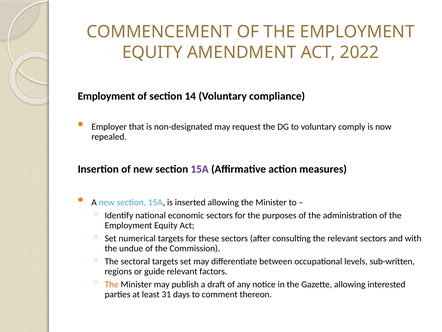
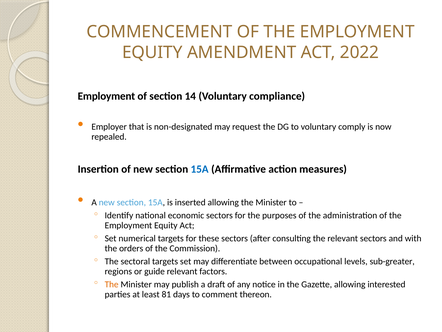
15A at (200, 169) colour: purple -> blue
undue: undue -> orders
sub-written: sub-written -> sub-greater
31: 31 -> 81
